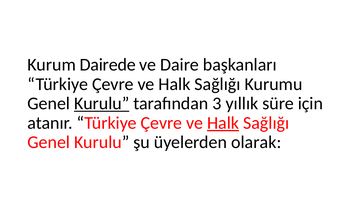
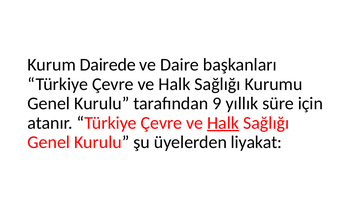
Kurulu at (102, 103) underline: present -> none
3: 3 -> 9
olarak: olarak -> liyakat
